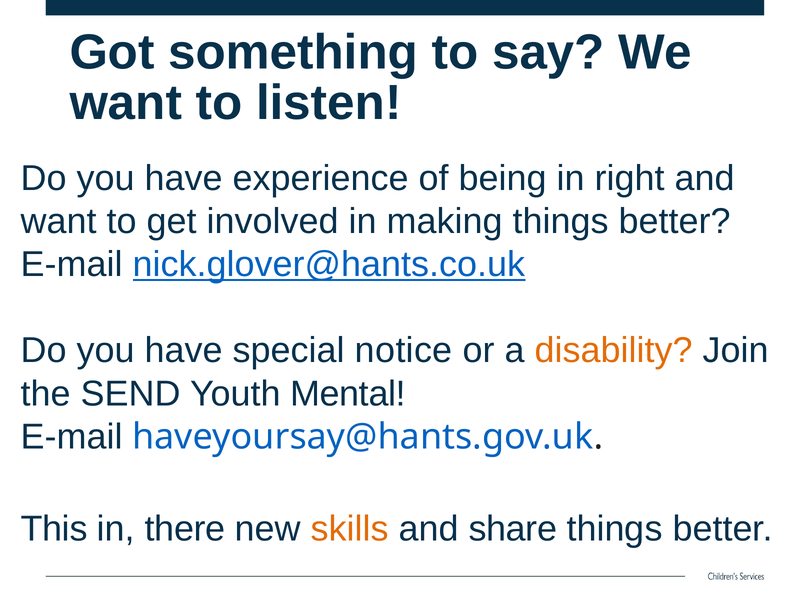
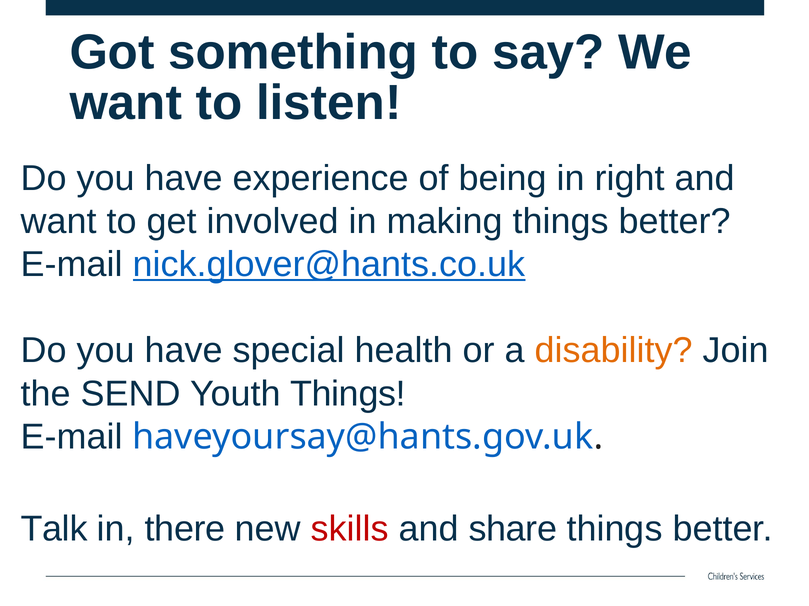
notice: notice -> health
Youth Mental: Mental -> Things
This: This -> Talk
skills colour: orange -> red
